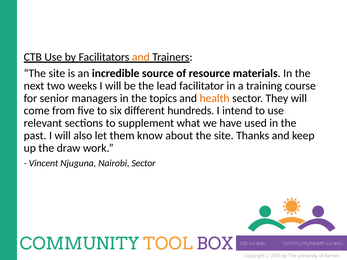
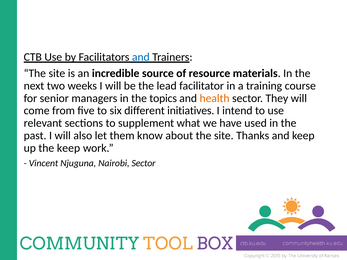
and at (141, 57) colour: orange -> blue
hundreds: hundreds -> initiatives
the draw: draw -> keep
